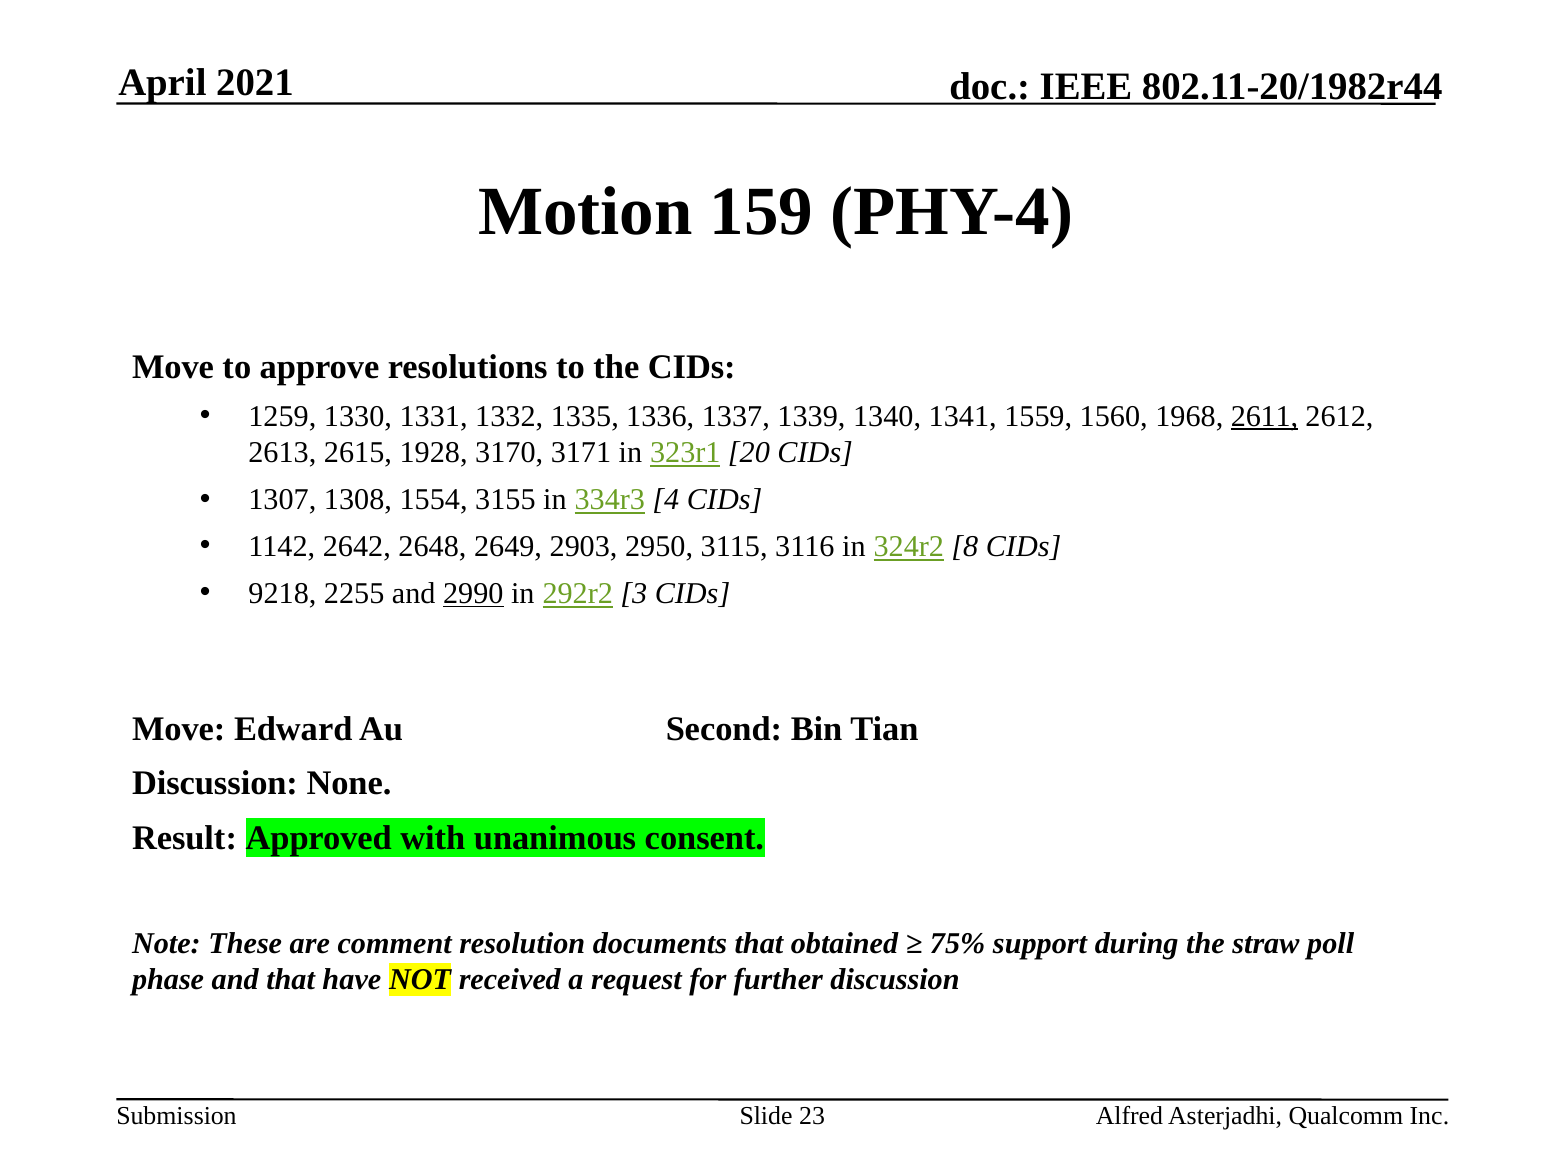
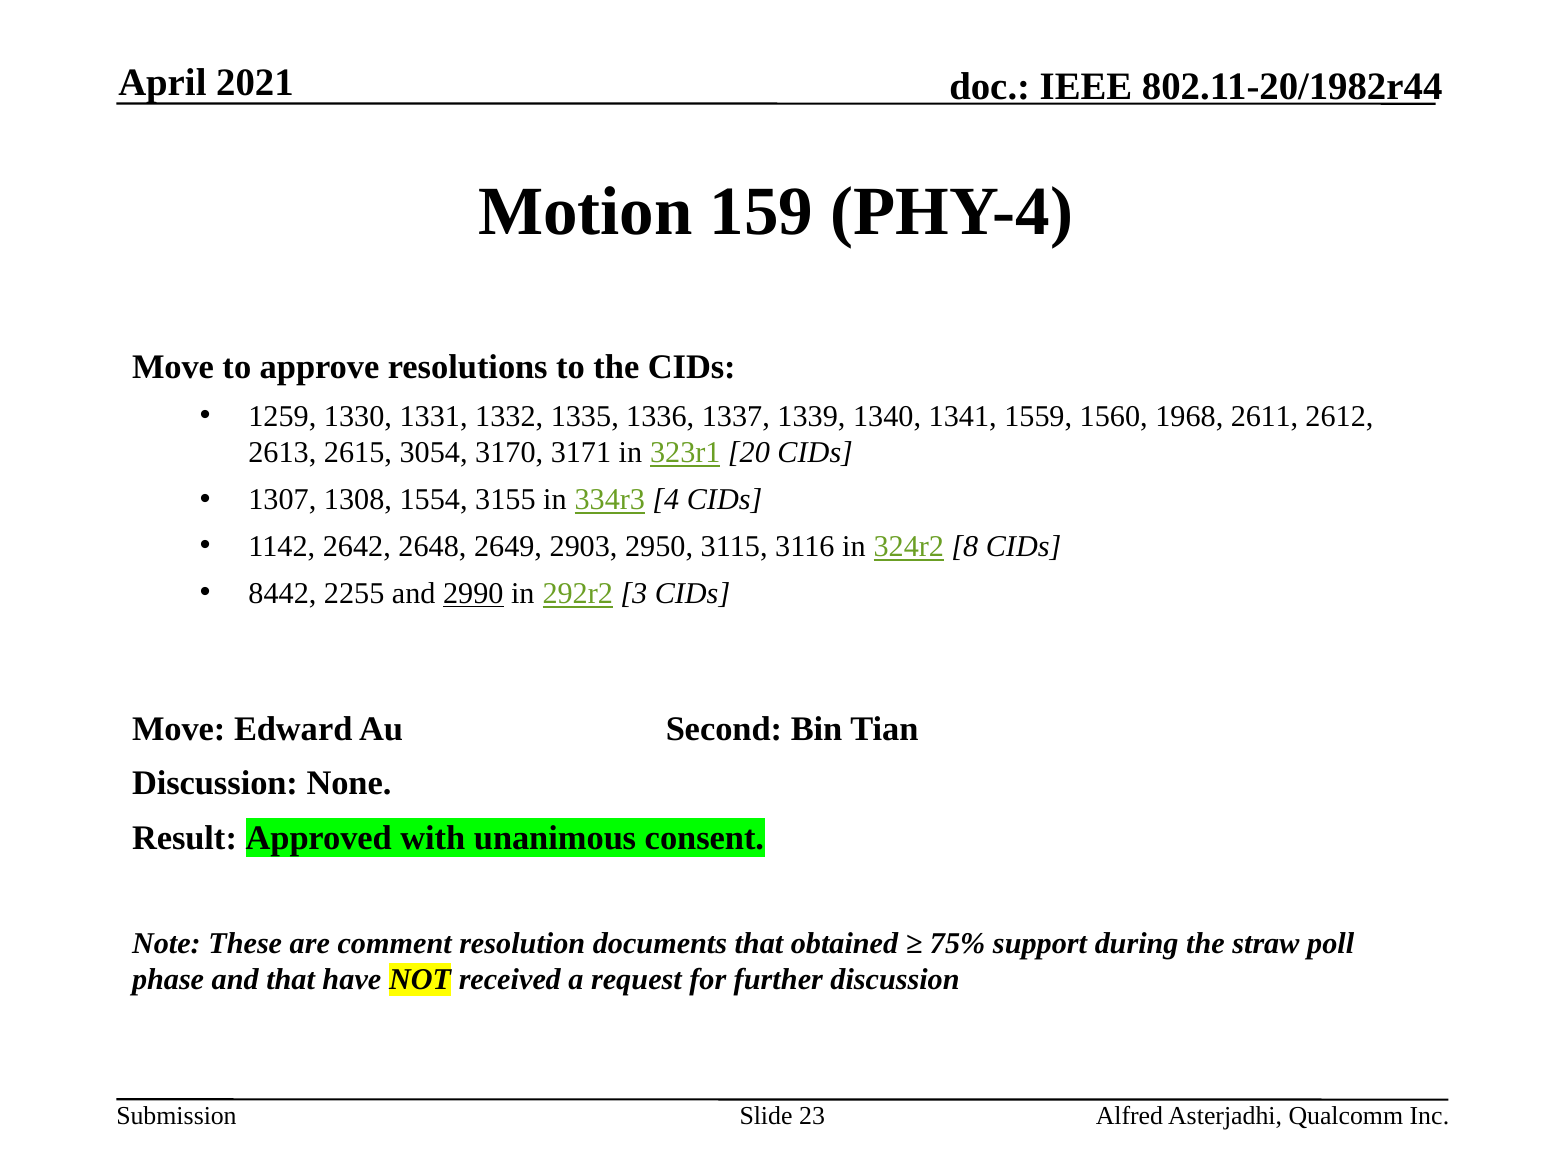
2611 underline: present -> none
1928: 1928 -> 3054
9218: 9218 -> 8442
